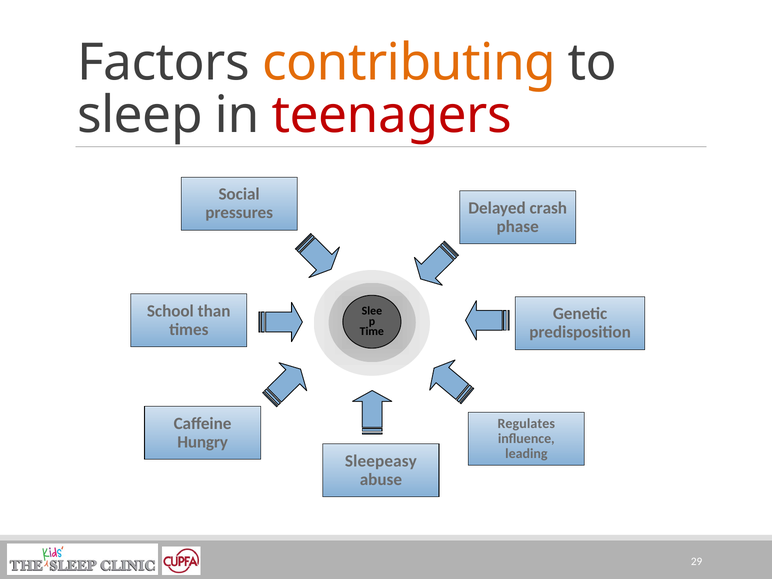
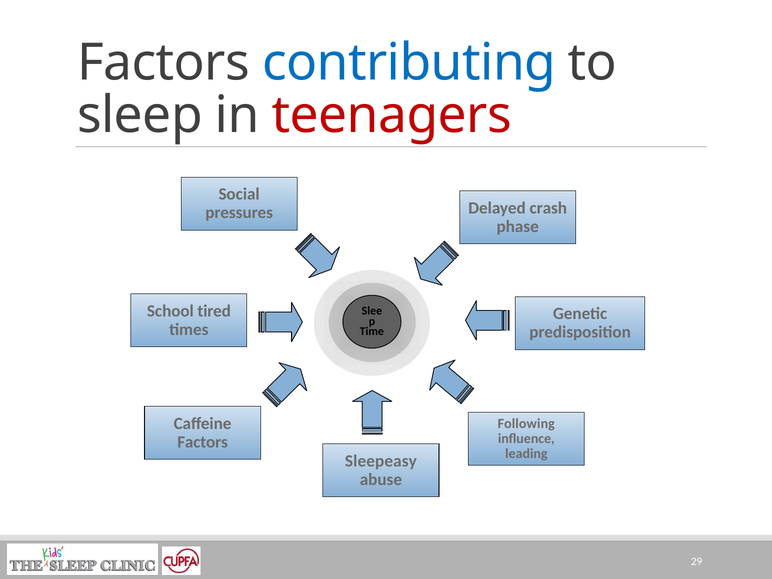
contributing colour: orange -> blue
than: than -> tired
Regulates: Regulates -> Following
Hungry at (203, 442): Hungry -> Factors
